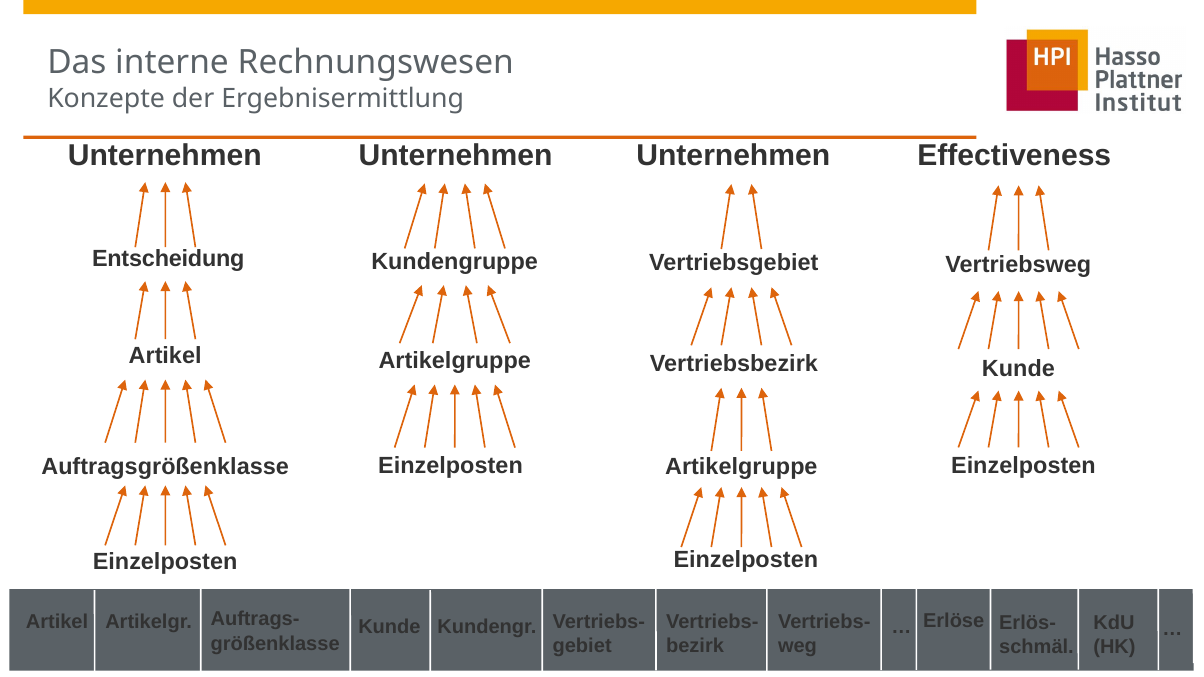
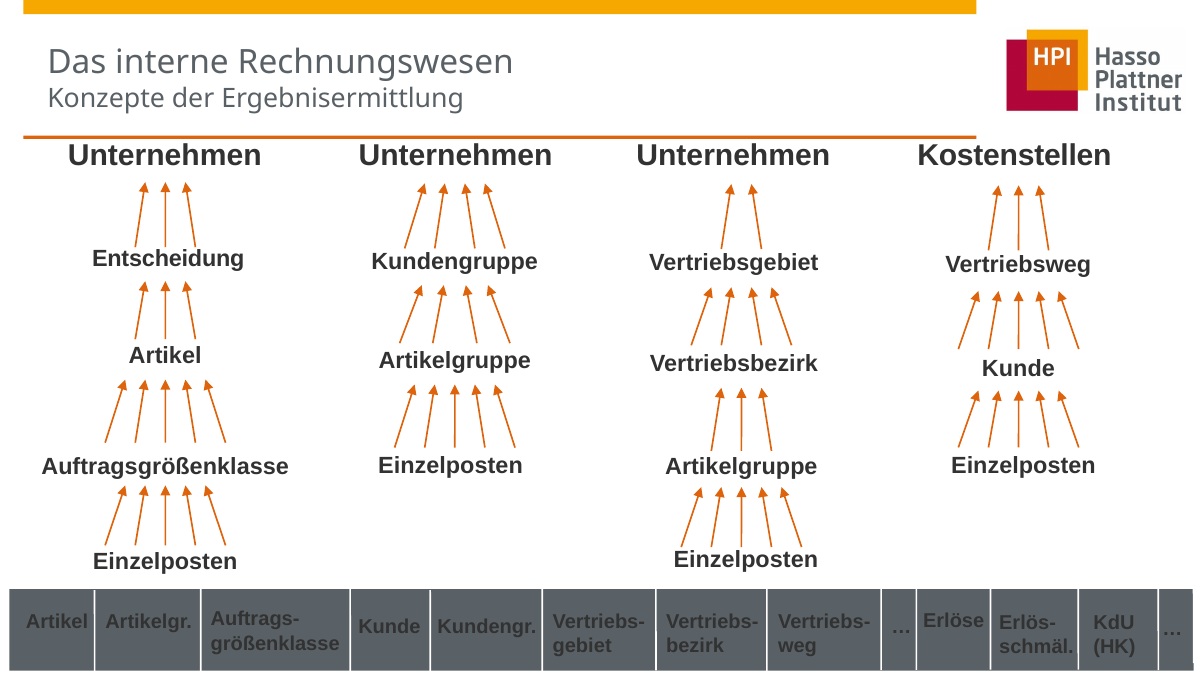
Effectiveness: Effectiveness -> Kostenstellen
